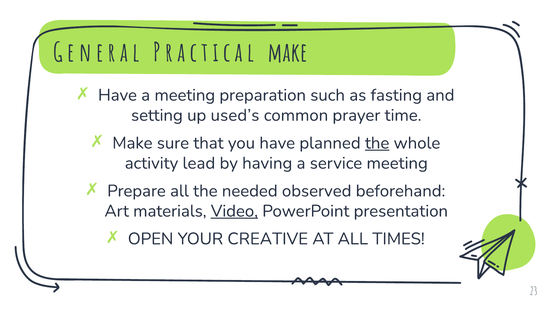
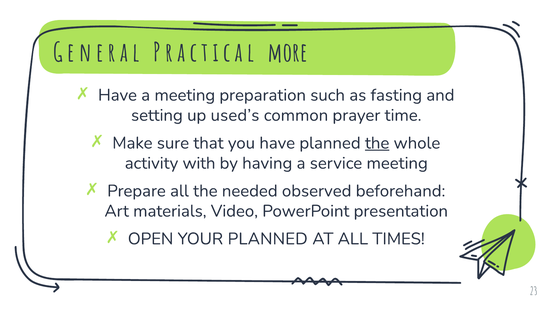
Practical make: make -> more
lead: lead -> with
Video underline: present -> none
YOUR CREATIVE: CREATIVE -> PLANNED
